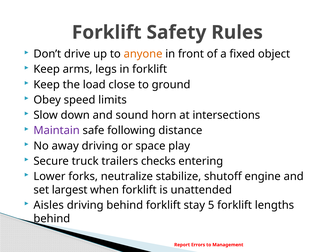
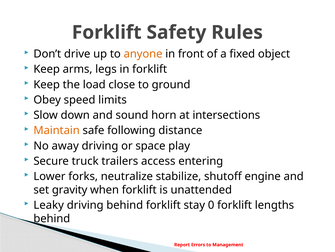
Maintain colour: purple -> orange
checks: checks -> access
largest: largest -> gravity
Aisles: Aisles -> Leaky
5: 5 -> 0
